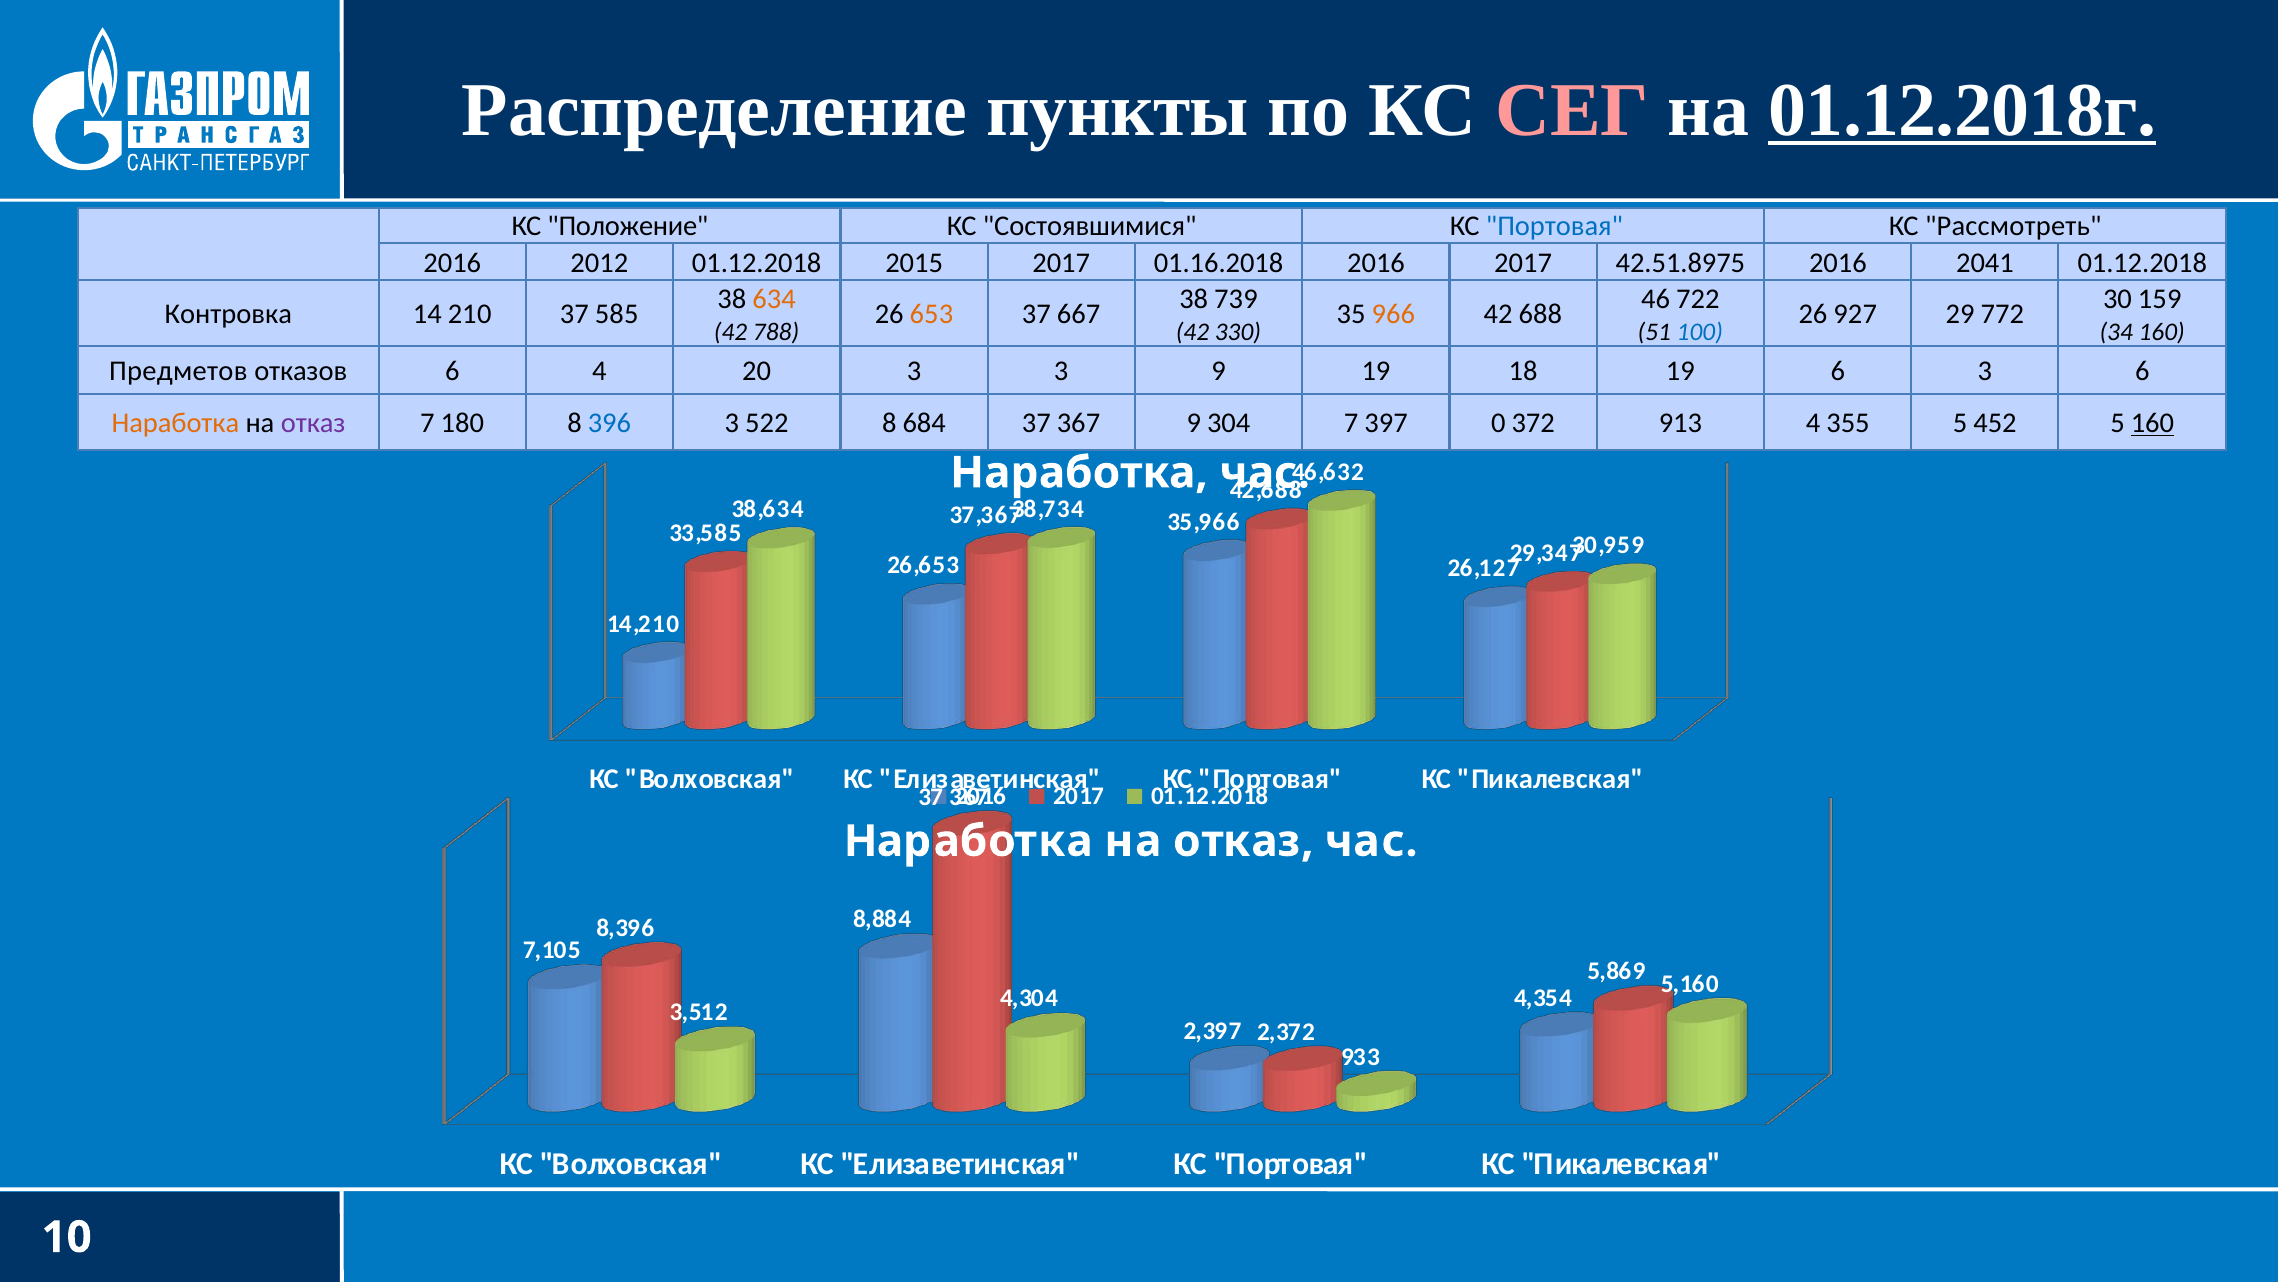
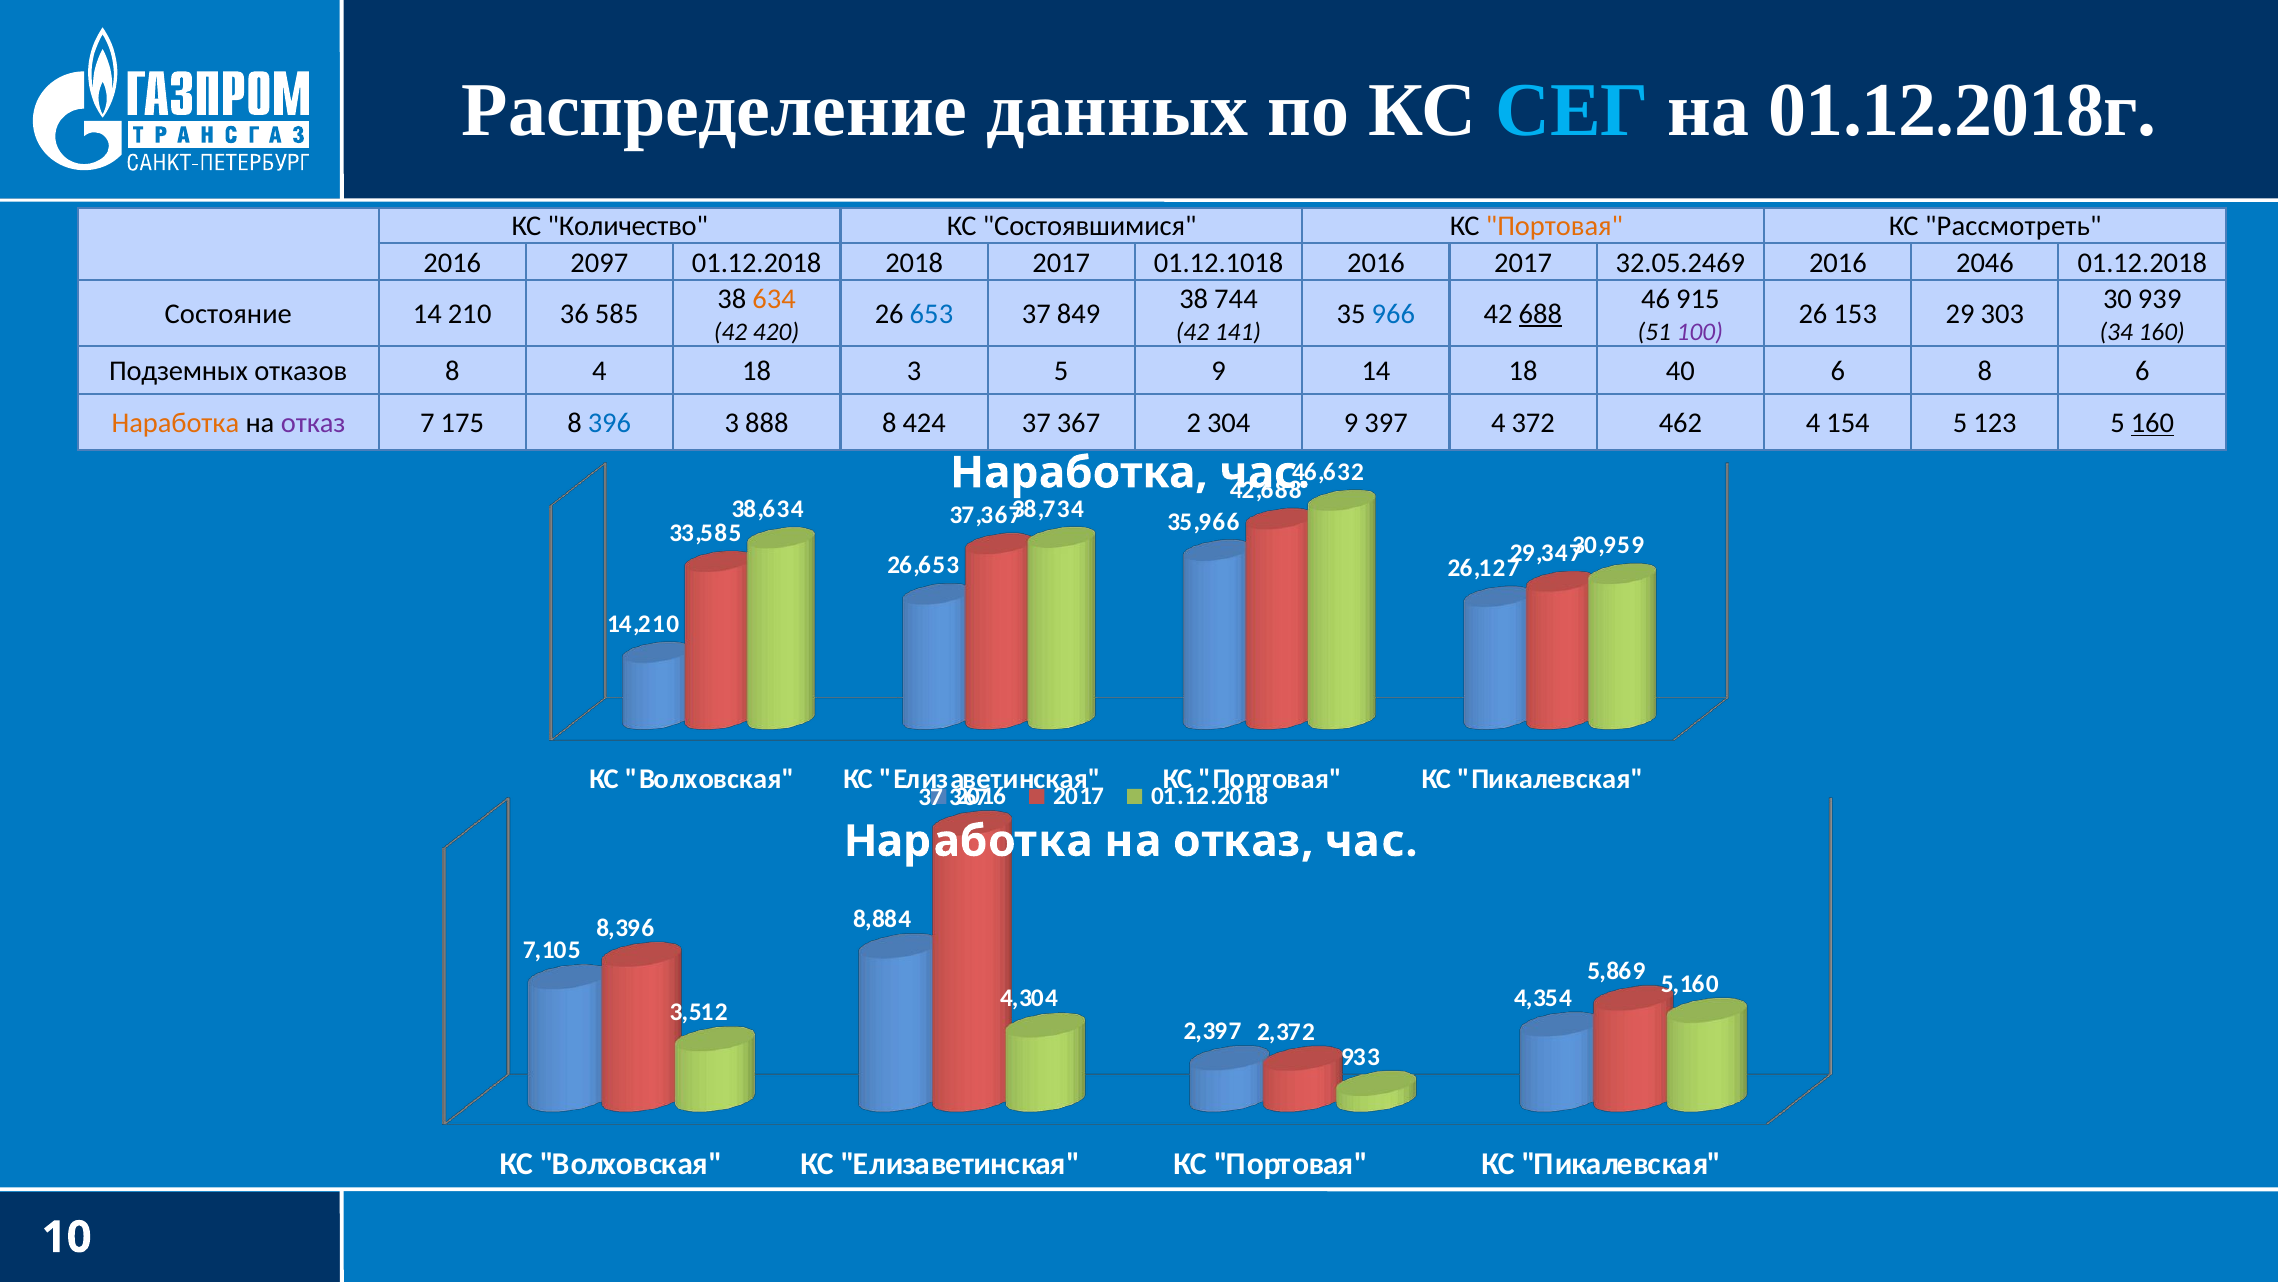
пункты: пункты -> данных
СЕГ colour: pink -> light blue
01.12.2018г underline: present -> none
Положение: Положение -> Количество
Портовая at (1555, 226) colour: blue -> orange
2012: 2012 -> 2097
2015: 2015 -> 2018
01.16.2018: 01.16.2018 -> 01.12.1018
42.51.8975: 42.51.8975 -> 32.05.2469
2041: 2041 -> 2046
739: 739 -> 744
722: 722 -> 915
159: 159 -> 939
Контровка: Контровка -> Состояние
210 37: 37 -> 36
653 colour: orange -> blue
667: 667 -> 849
966 colour: orange -> blue
688 underline: none -> present
927: 927 -> 153
772: 772 -> 303
788: 788 -> 420
330: 330 -> 141
100 colour: blue -> purple
Предметов: Предметов -> Подземных
отказов 6: 6 -> 8
4 20: 20 -> 18
3 3: 3 -> 5
9 19: 19 -> 14
18 19: 19 -> 40
6 3: 3 -> 8
180: 180 -> 175
522: 522 -> 888
684: 684 -> 424
367 9: 9 -> 2
304 7: 7 -> 9
397 0: 0 -> 4
913: 913 -> 462
355: 355 -> 154
452: 452 -> 123
